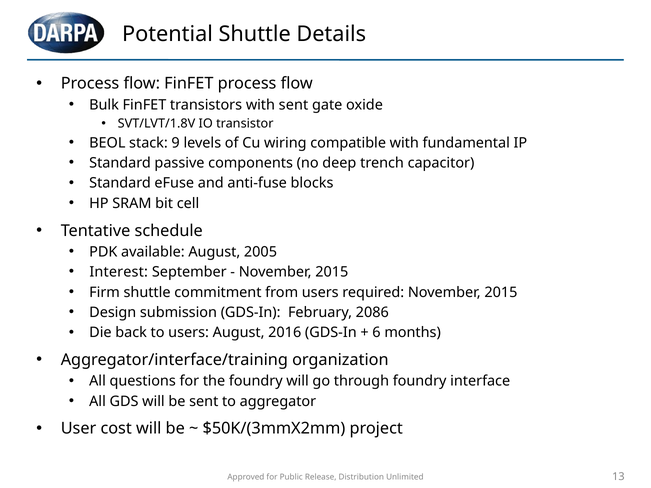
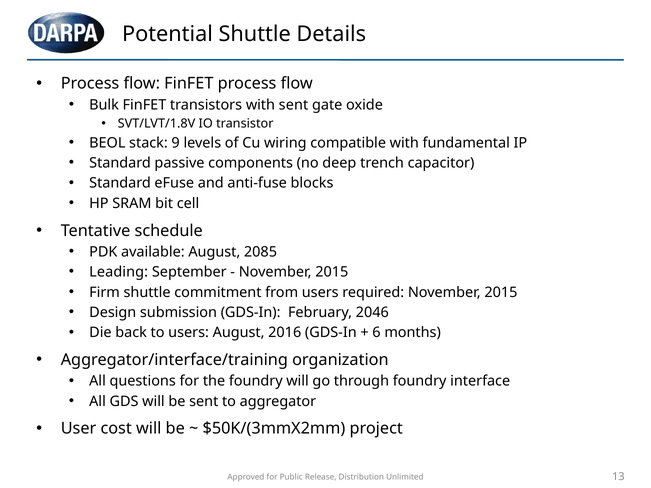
2005: 2005 -> 2085
Interest: Interest -> Leading
2086: 2086 -> 2046
